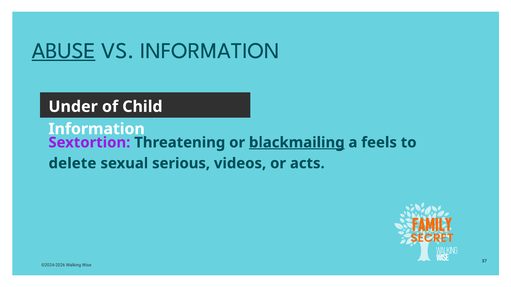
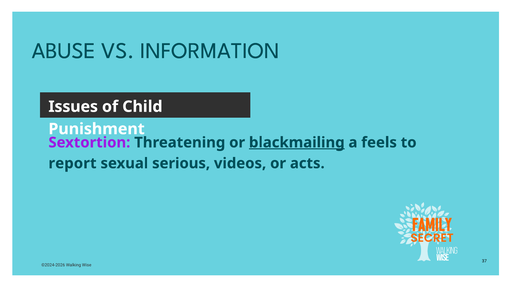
ABUSE underline: present -> none
Under: Under -> Issues
Information at (97, 129): Information -> Punishment
delete: delete -> report
